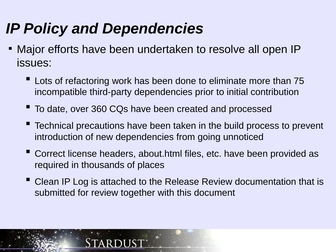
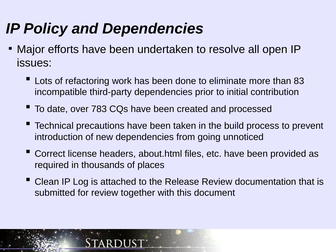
75: 75 -> 83
360: 360 -> 783
